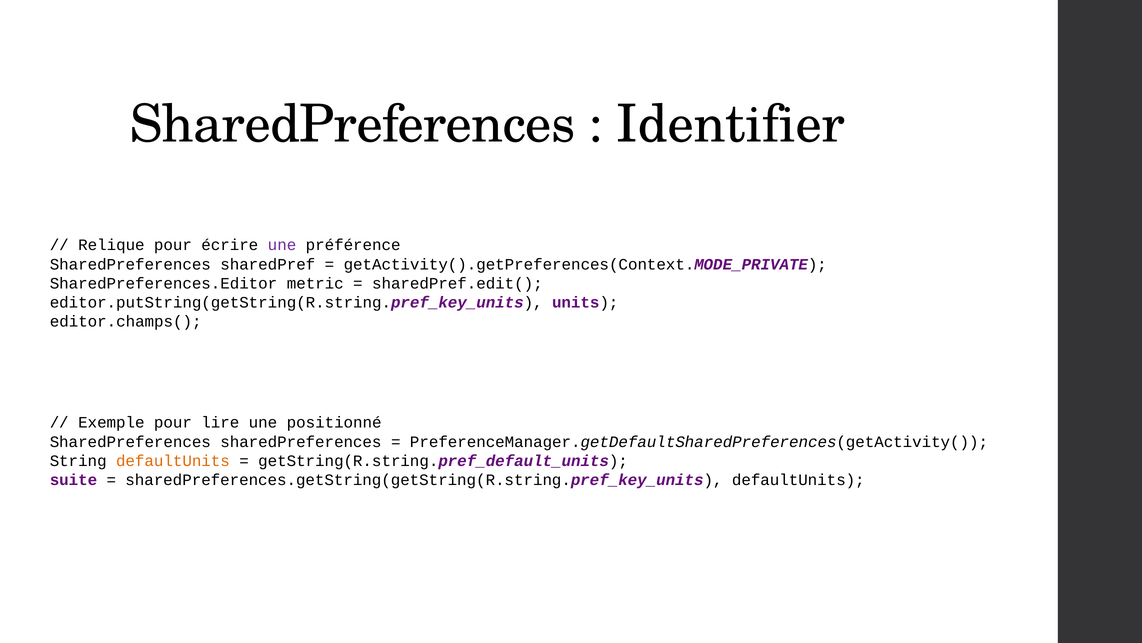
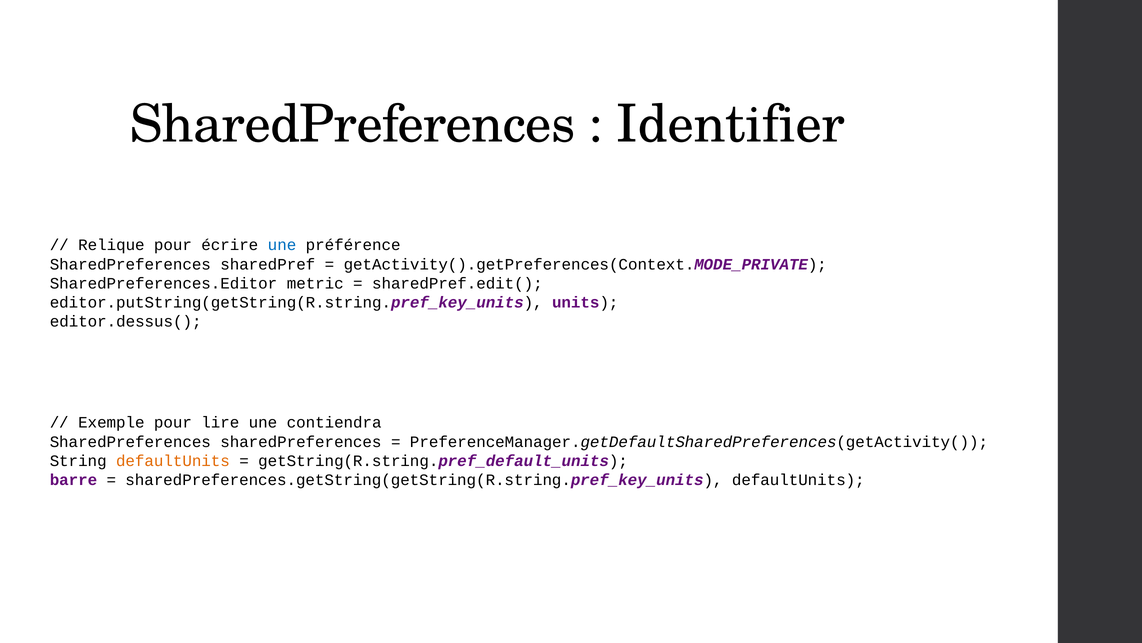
une at (282, 245) colour: purple -> blue
editor.champs(: editor.champs( -> editor.dessus(
positionné: positionné -> contiendra
suite: suite -> barre
